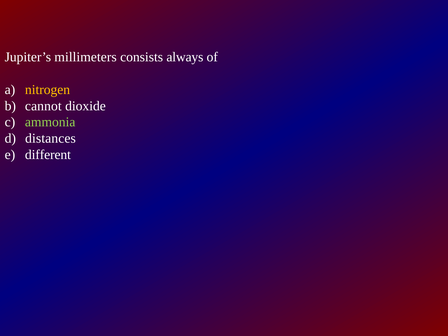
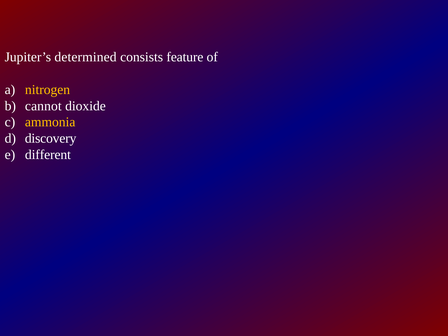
millimeters: millimeters -> determined
always: always -> feature
ammonia colour: light green -> yellow
distances: distances -> discovery
